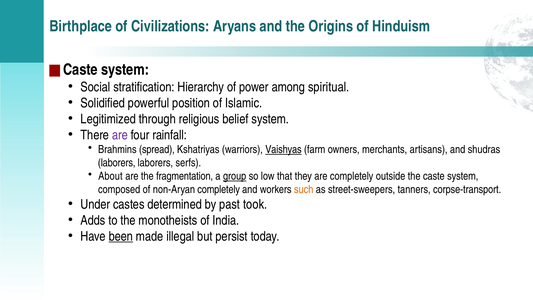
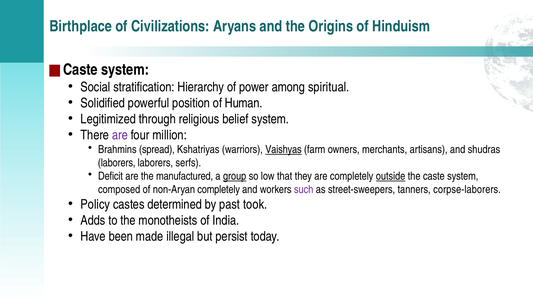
Islamic: Islamic -> Human
rainfall: rainfall -> million
About: About -> Deficit
fragmentation: fragmentation -> manufactured
outside underline: none -> present
such colour: orange -> purple
corpse-transport: corpse-transport -> corpse-laborers
Under: Under -> Policy
been underline: present -> none
